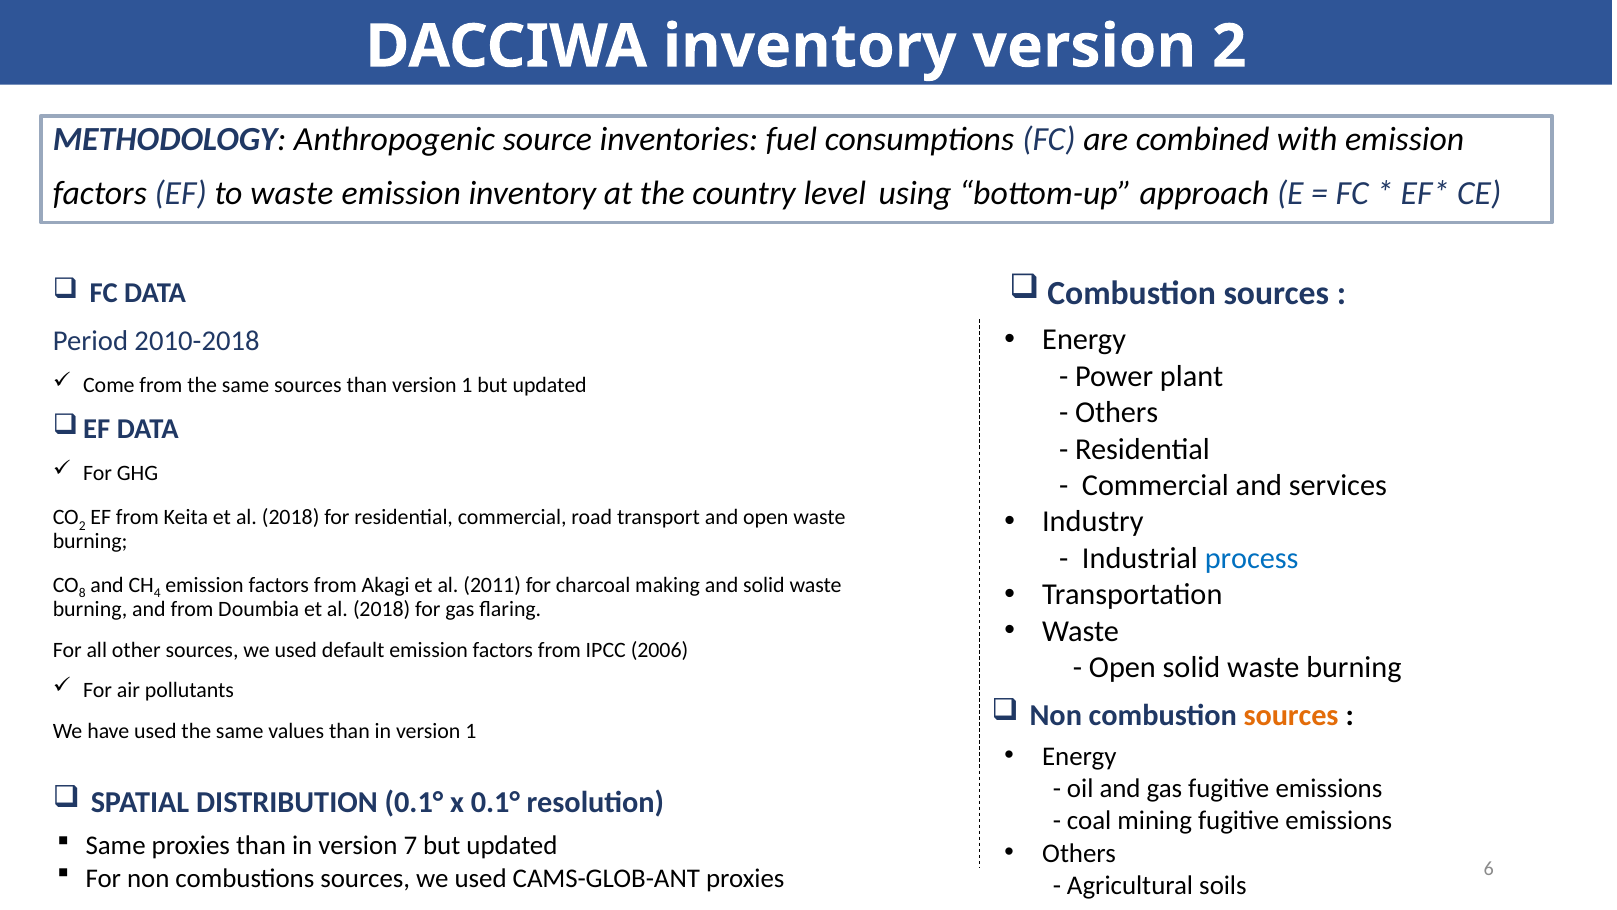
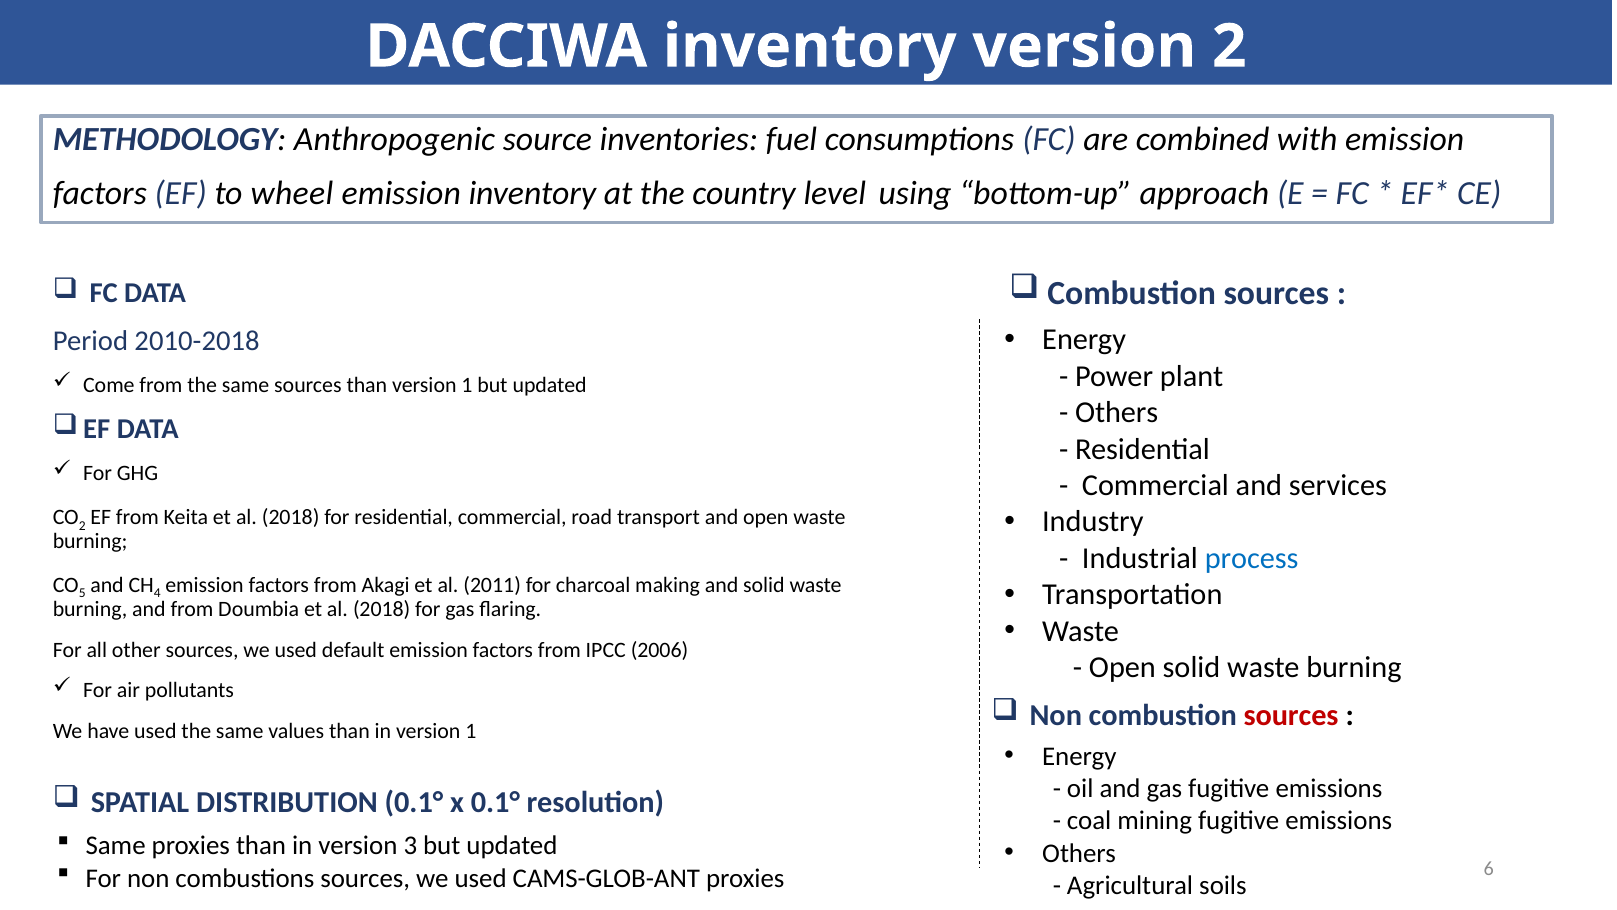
to waste: waste -> wheel
8: 8 -> 5
sources at (1291, 715) colour: orange -> red
7: 7 -> 3
